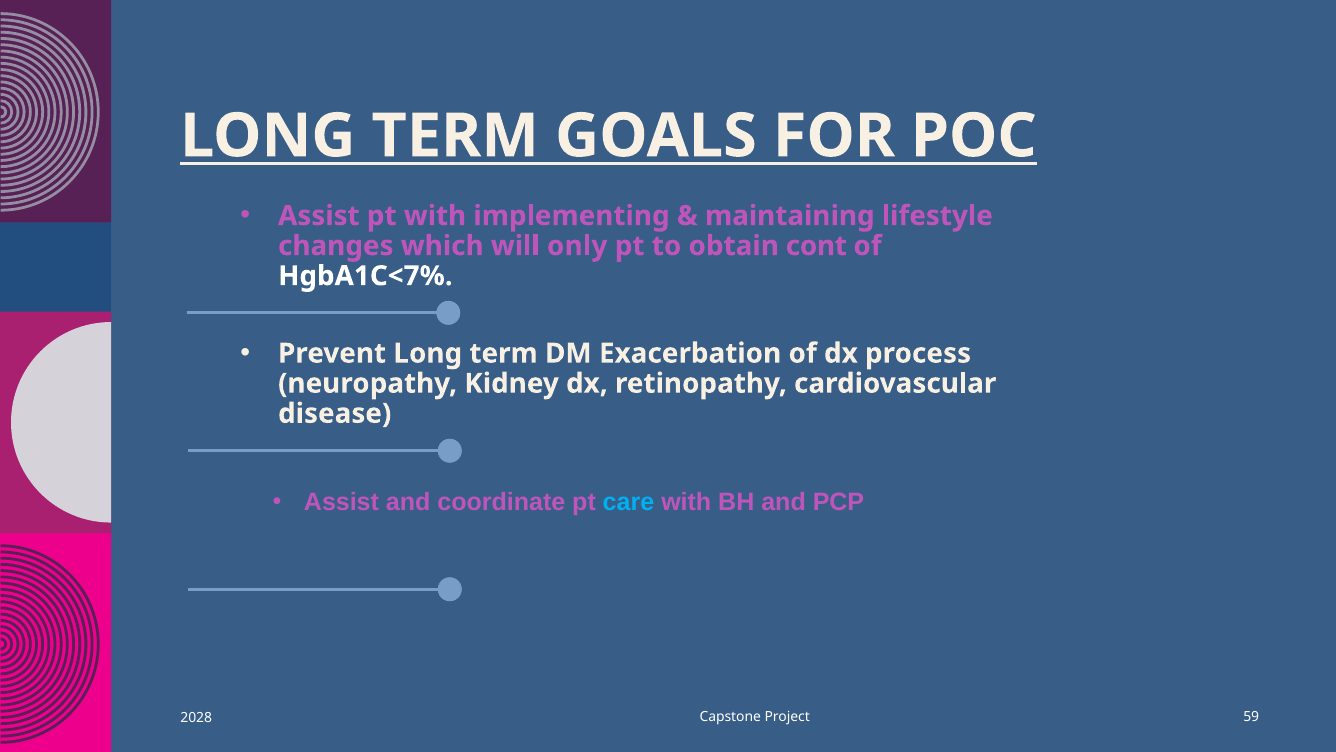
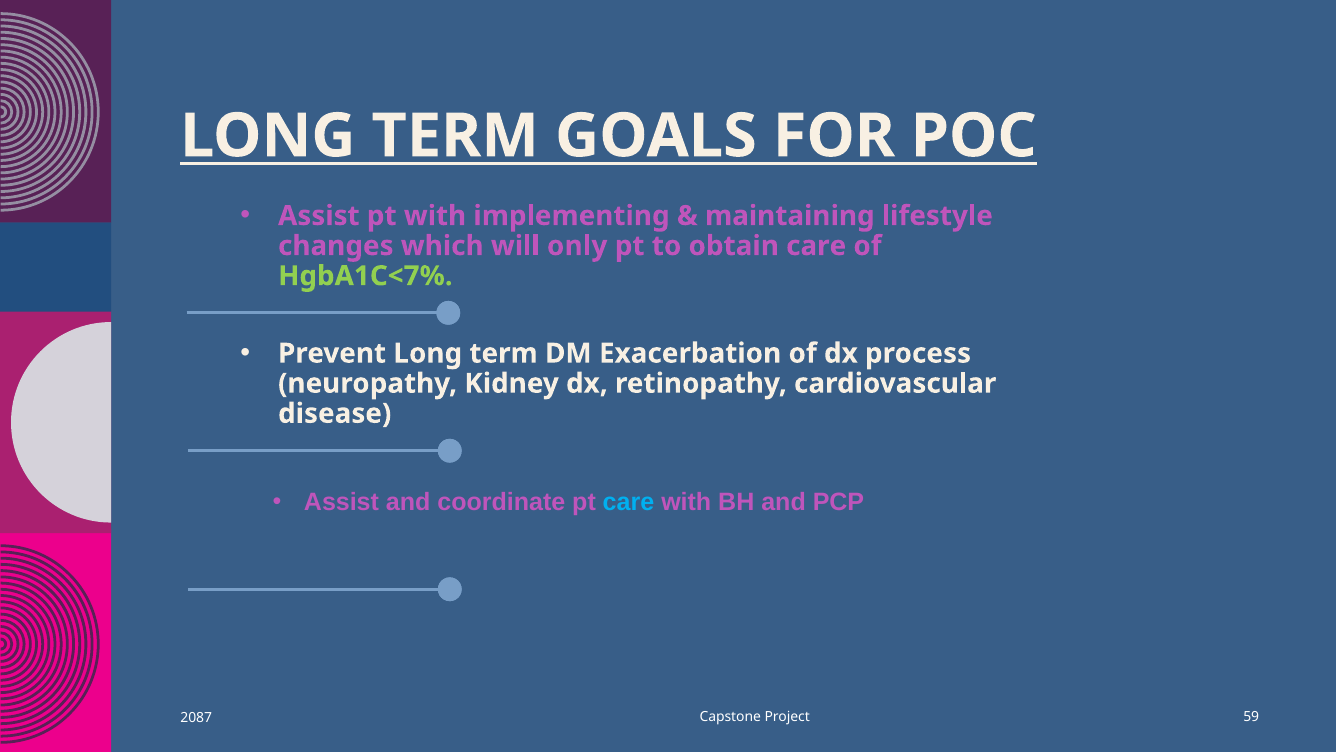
obtain cont: cont -> care
HgbA1C<7% colour: white -> light green
2028: 2028 -> 2087
